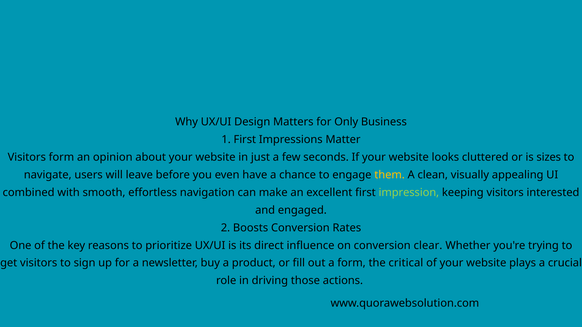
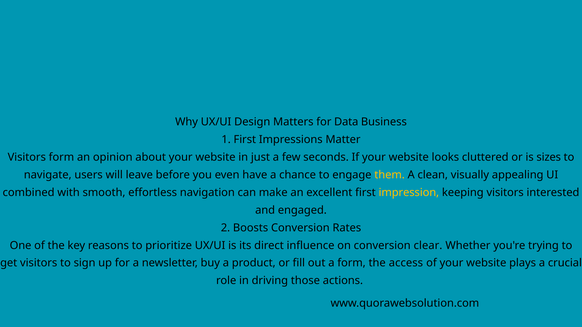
Only: Only -> Data
impression colour: light green -> yellow
critical: critical -> access
